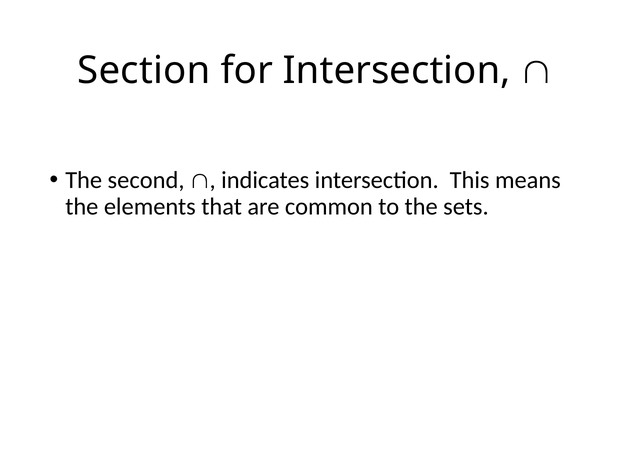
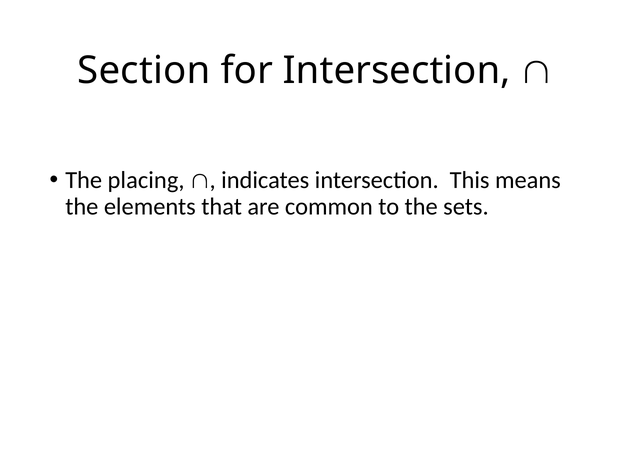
second: second -> placing
